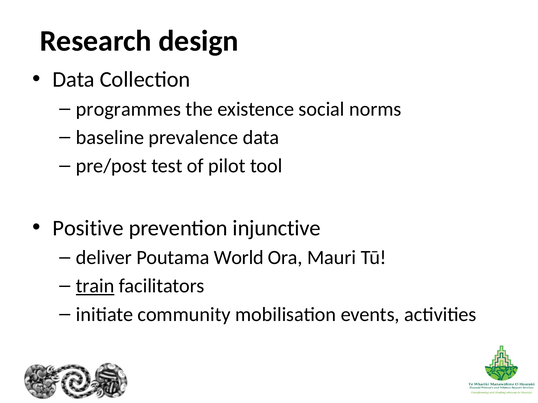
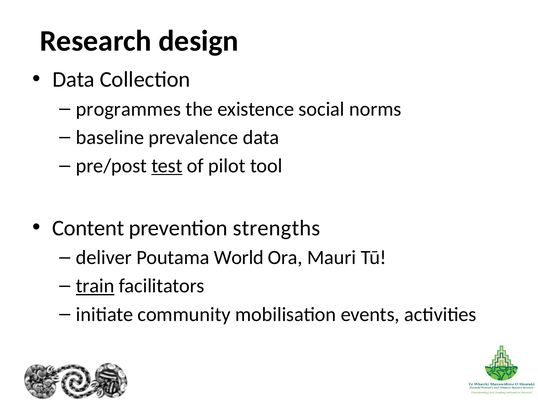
test underline: none -> present
Positive: Positive -> Content
injunctive: injunctive -> strengths
